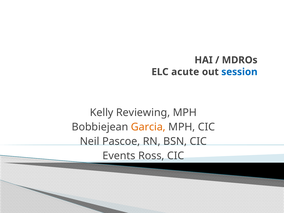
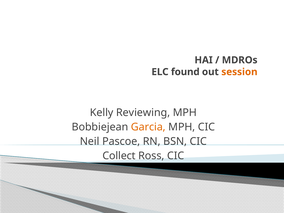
acute: acute -> found
session colour: blue -> orange
Events: Events -> Collect
